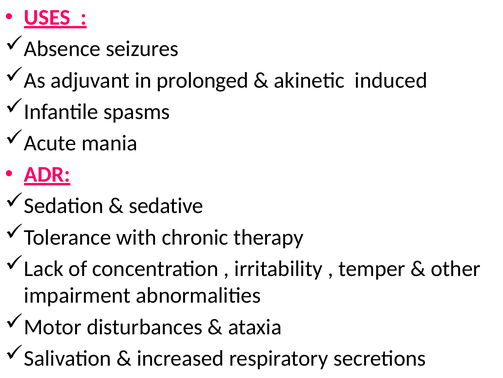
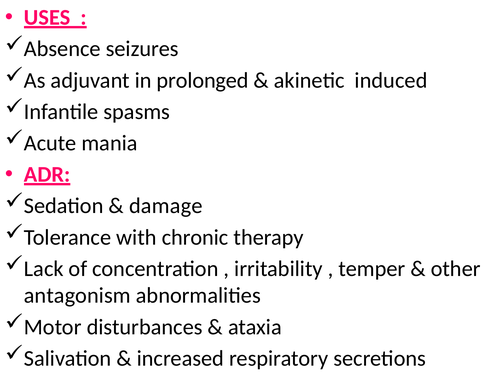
sedative: sedative -> damage
impairment: impairment -> antagonism
